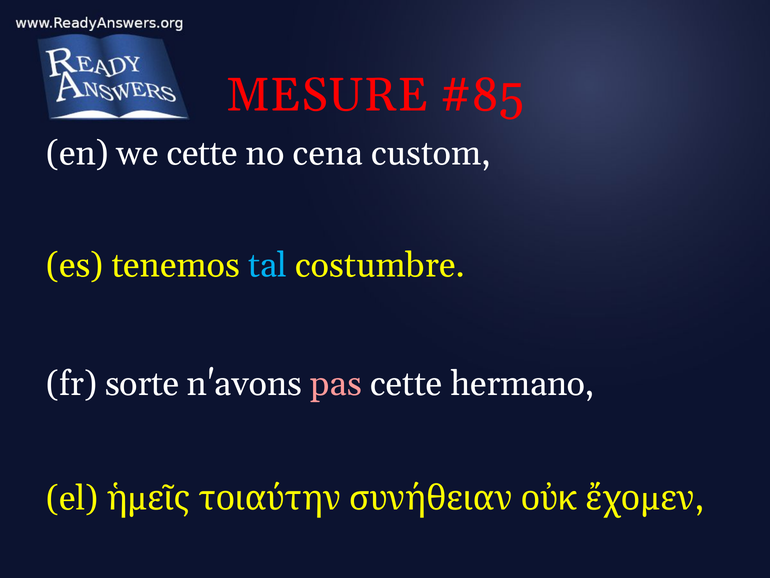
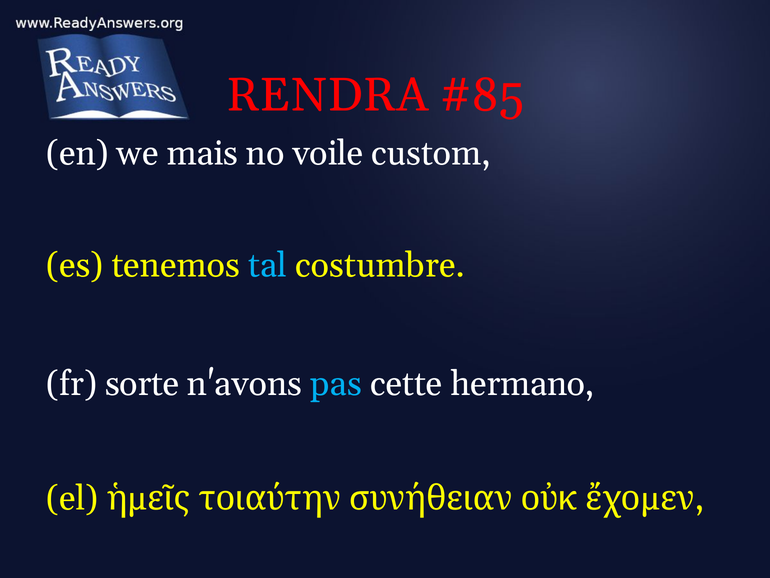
MESURE: MESURE -> RENDRA
we cette: cette -> mais
cena: cena -> voile
pas colour: pink -> light blue
